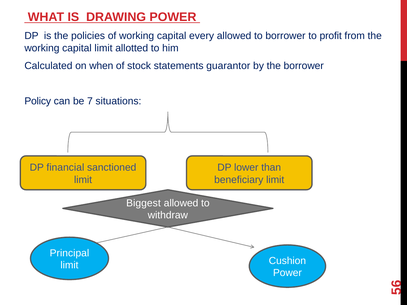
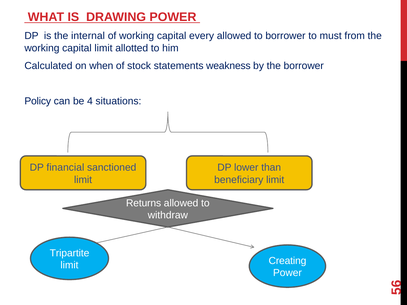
policies: policies -> internal
profit: profit -> must
guarantor: guarantor -> weakness
7: 7 -> 4
Biggest: Biggest -> Returns
Principal: Principal -> Tripartite
Cushion: Cushion -> Creating
